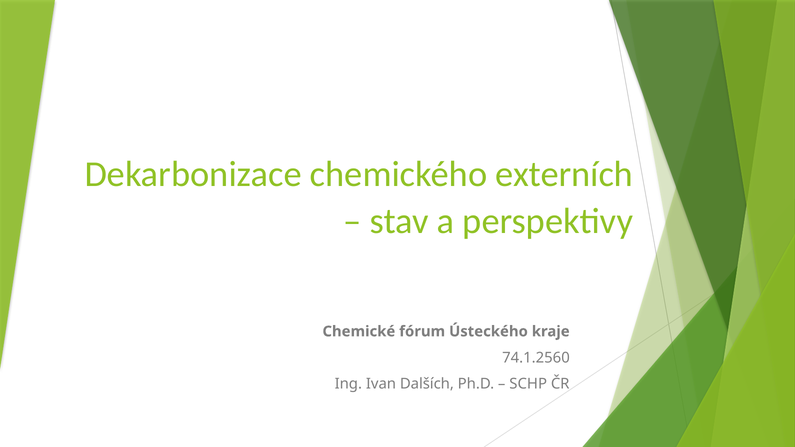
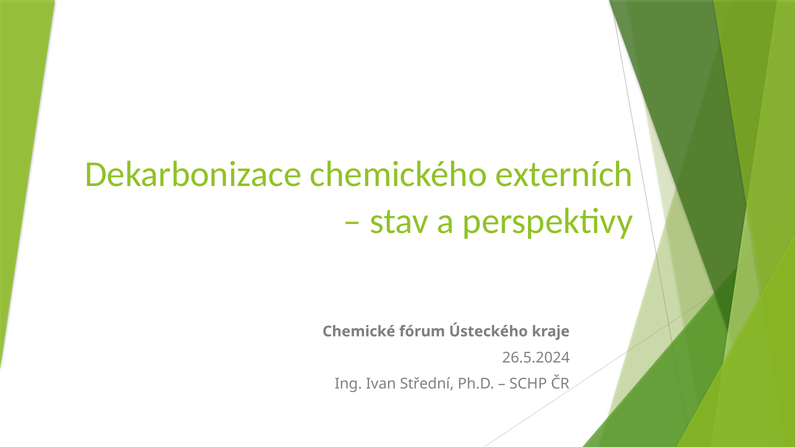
74.1.2560: 74.1.2560 -> 26.5.2024
Dalších: Dalších -> Střední
